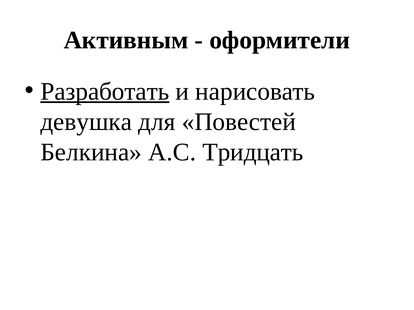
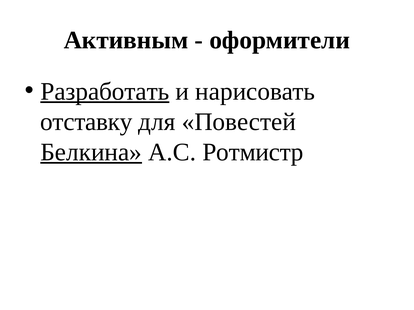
девушка: девушка -> отставку
Белкина underline: none -> present
Тридцать: Тридцать -> Ротмистр
